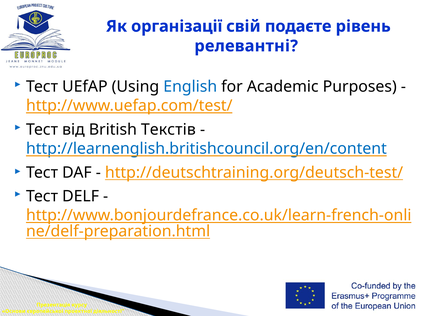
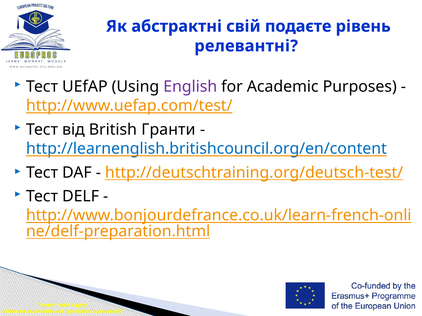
організації: організації -> абстрактні
English colour: blue -> purple
Текстів: Текстів -> Гранти
